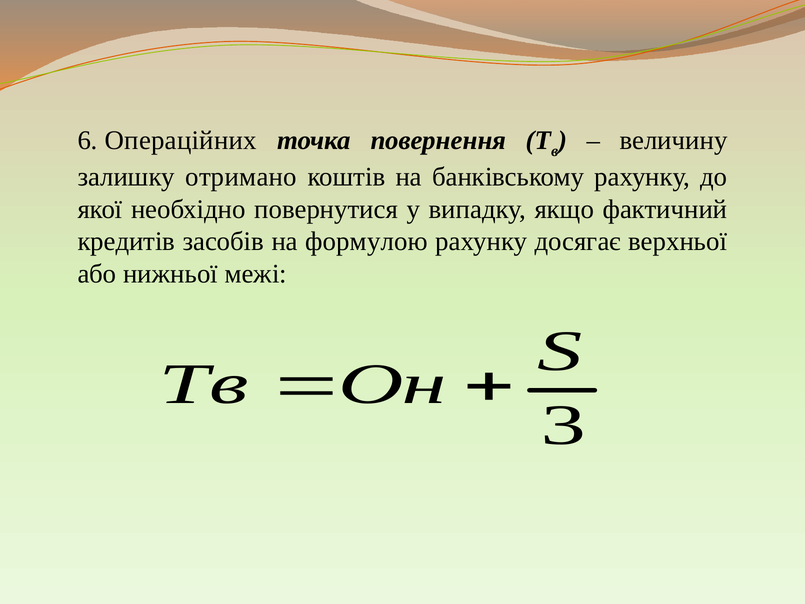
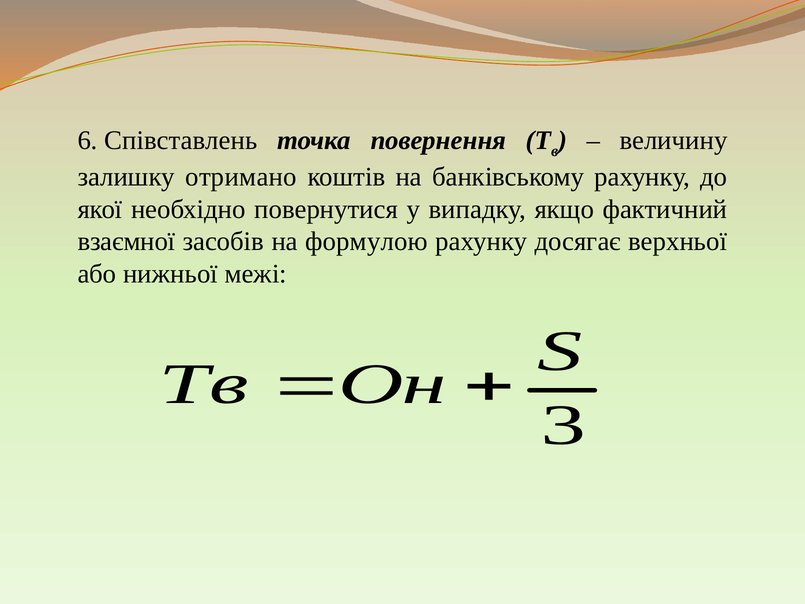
Операційних: Операційних -> Співставлень
кредитів: кредитів -> взаємної
